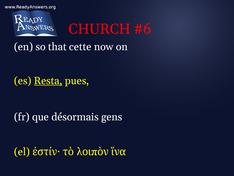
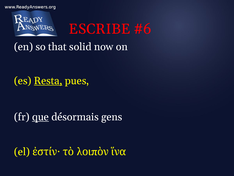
CHURCH: CHURCH -> ESCRIBE
cette: cette -> solid
que underline: none -> present
